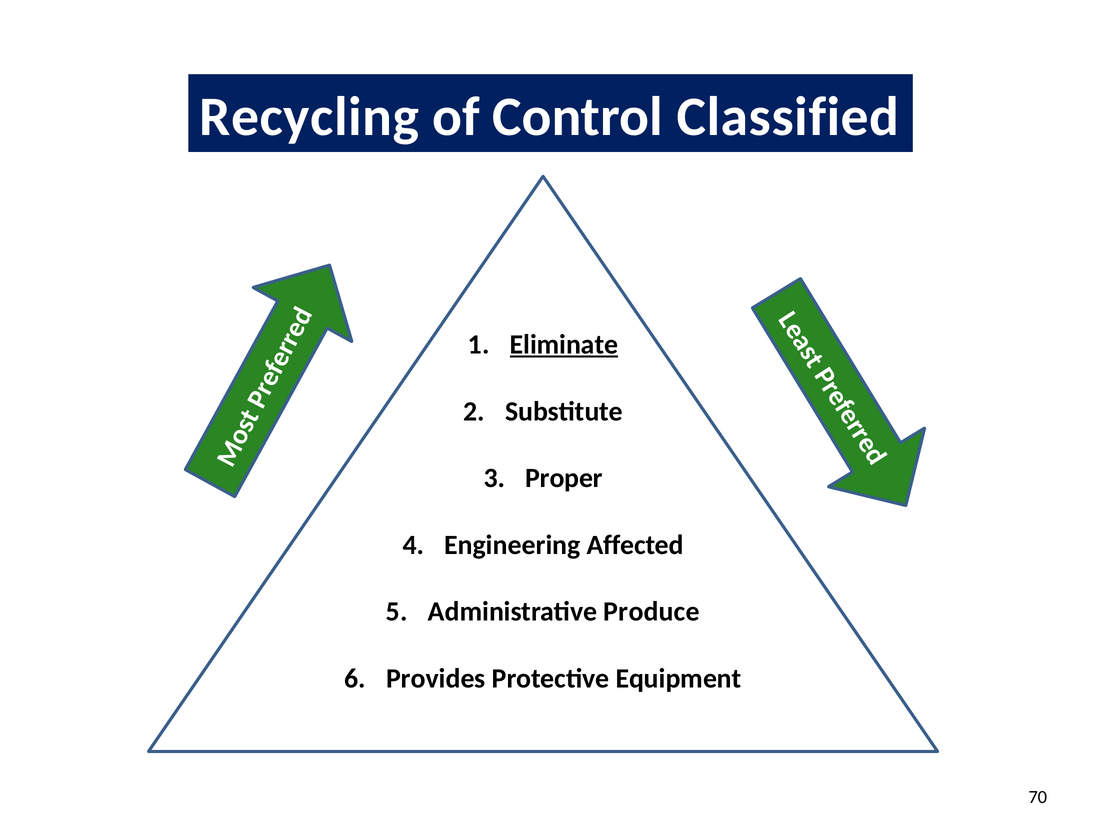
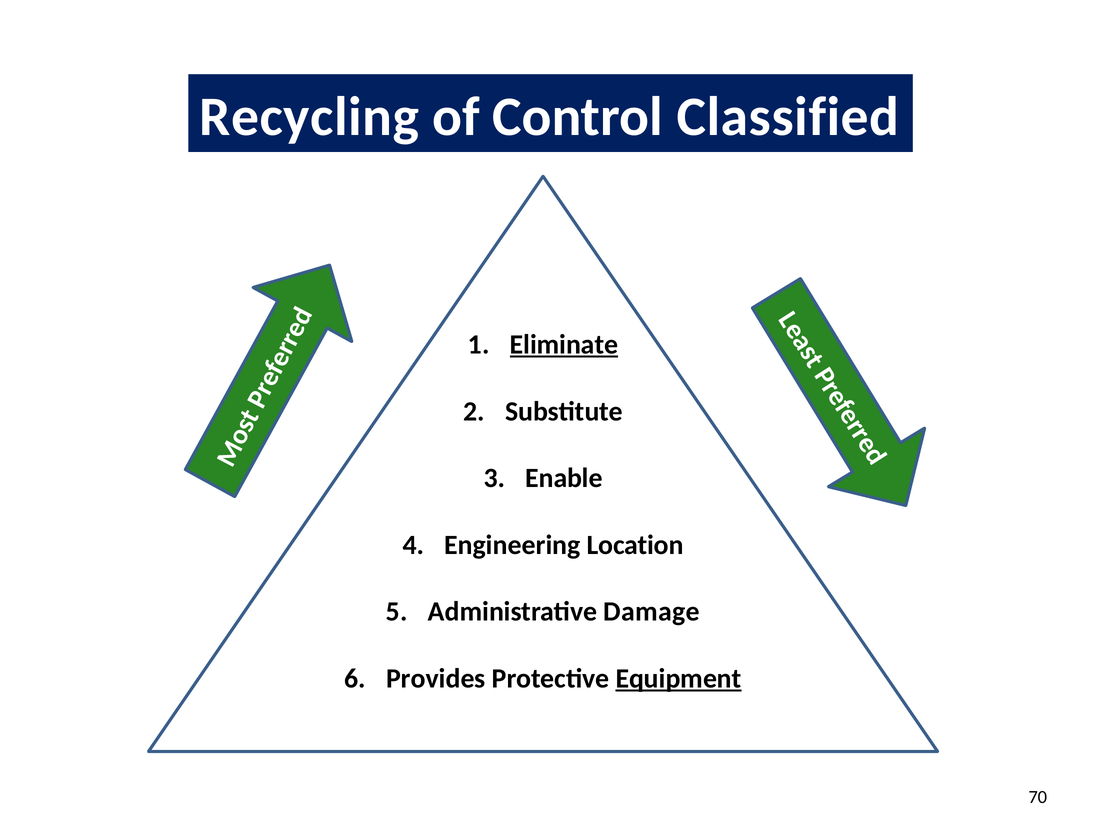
Proper: Proper -> Enable
Affected: Affected -> Location
Produce: Produce -> Damage
Equipment underline: none -> present
